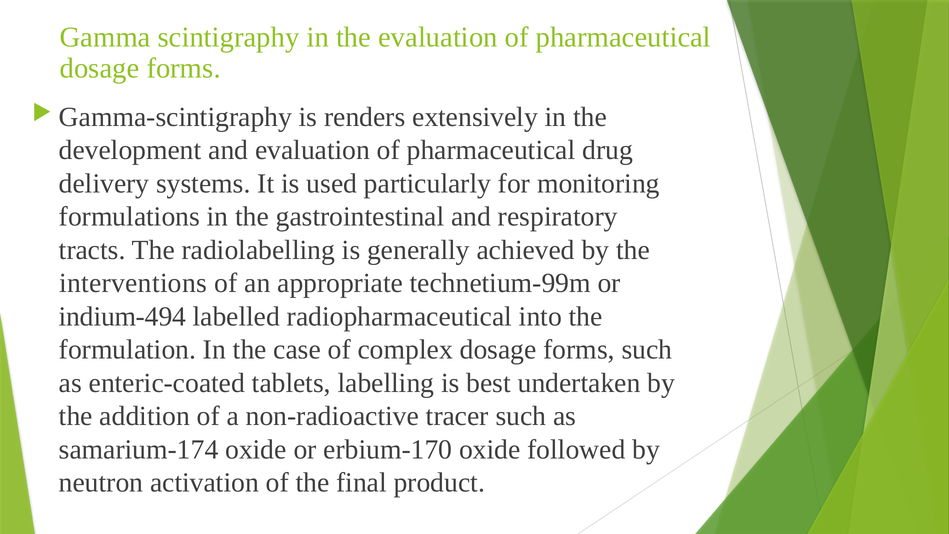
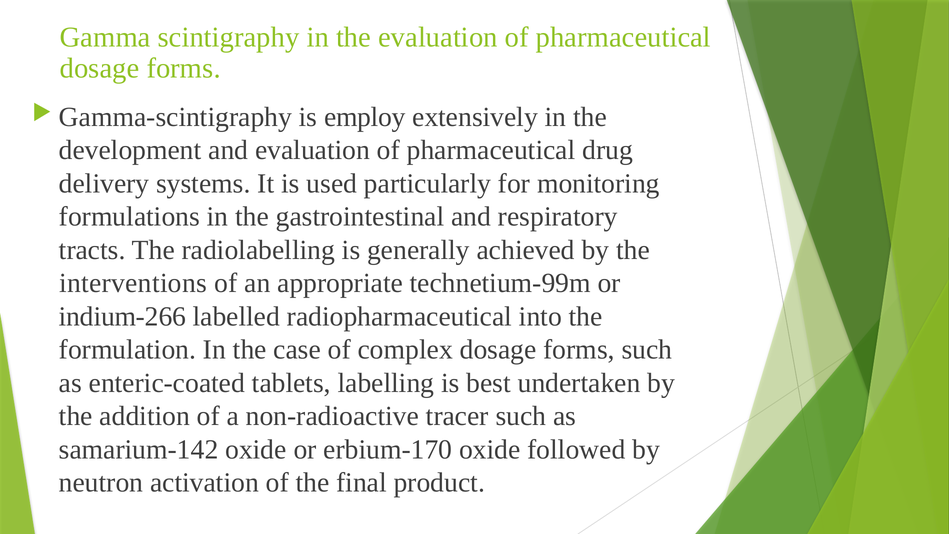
renders: renders -> employ
indium-494: indium-494 -> indium-266
samarium-174: samarium-174 -> samarium-142
